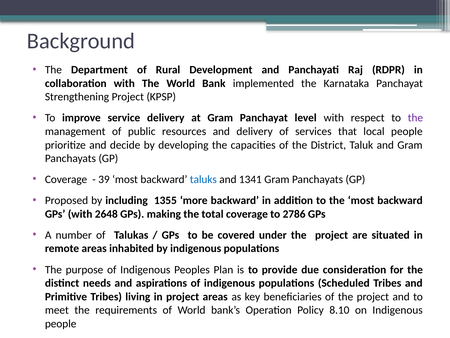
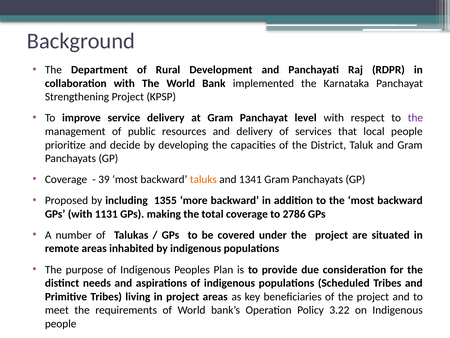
taluks colour: blue -> orange
2648: 2648 -> 1131
8.10: 8.10 -> 3.22
